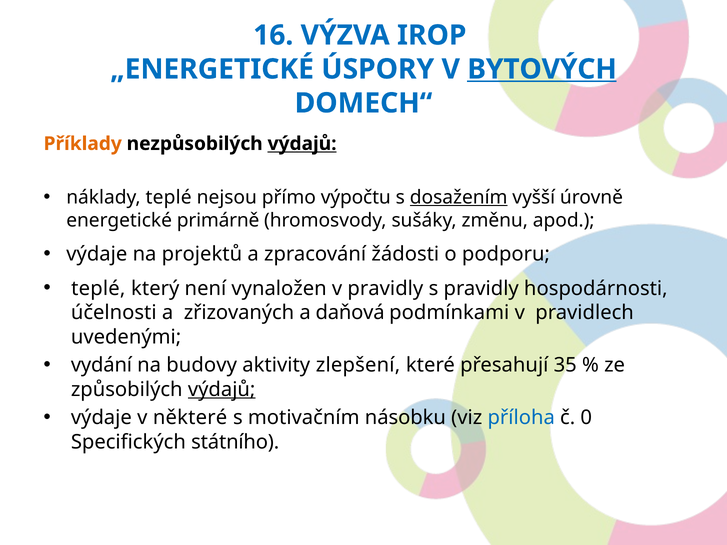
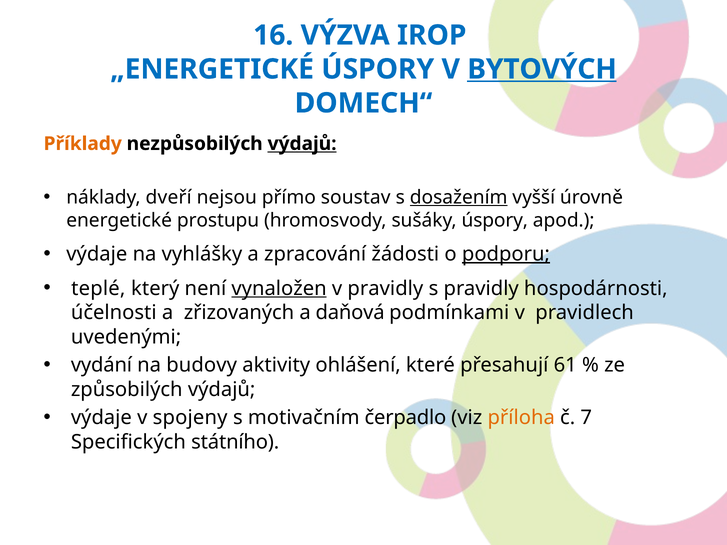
náklady teplé: teplé -> dveří
výpočtu: výpočtu -> soustav
primárně: primárně -> prostupu
sušáky změnu: změnu -> úspory
projektů: projektů -> vyhlášky
podporu underline: none -> present
vynaložen underline: none -> present
zlepšení: zlepšení -> ohlášení
35: 35 -> 61
výdajů at (222, 390) underline: present -> none
některé: některé -> spojeny
násobku: násobku -> čerpadlo
příloha colour: blue -> orange
0: 0 -> 7
